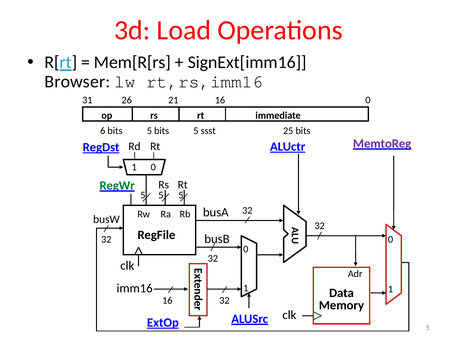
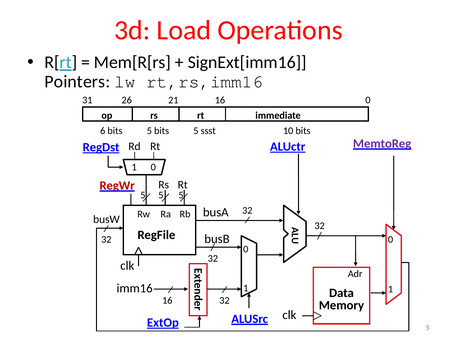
Browser: Browser -> Pointers
25: 25 -> 10
RegWr colour: green -> red
